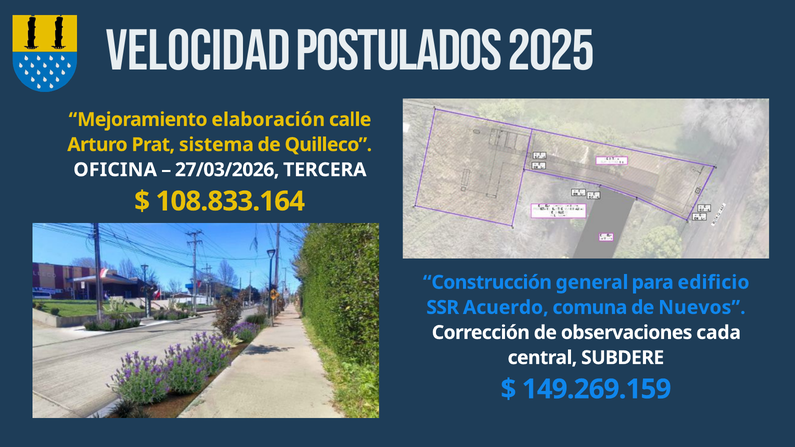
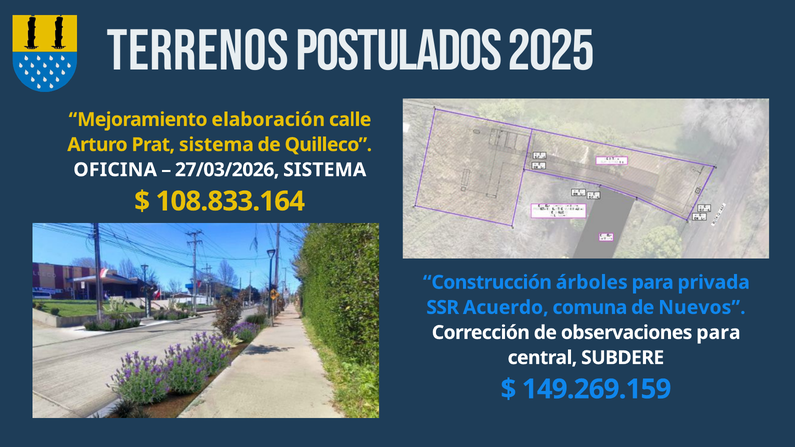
VELOCIDAD: VELOCIDAD -> TERRENOS
27/03/2026 TERCERA: TERCERA -> SISTEMA
general: general -> árboles
edificio: edificio -> privada
observaciones cada: cada -> para
